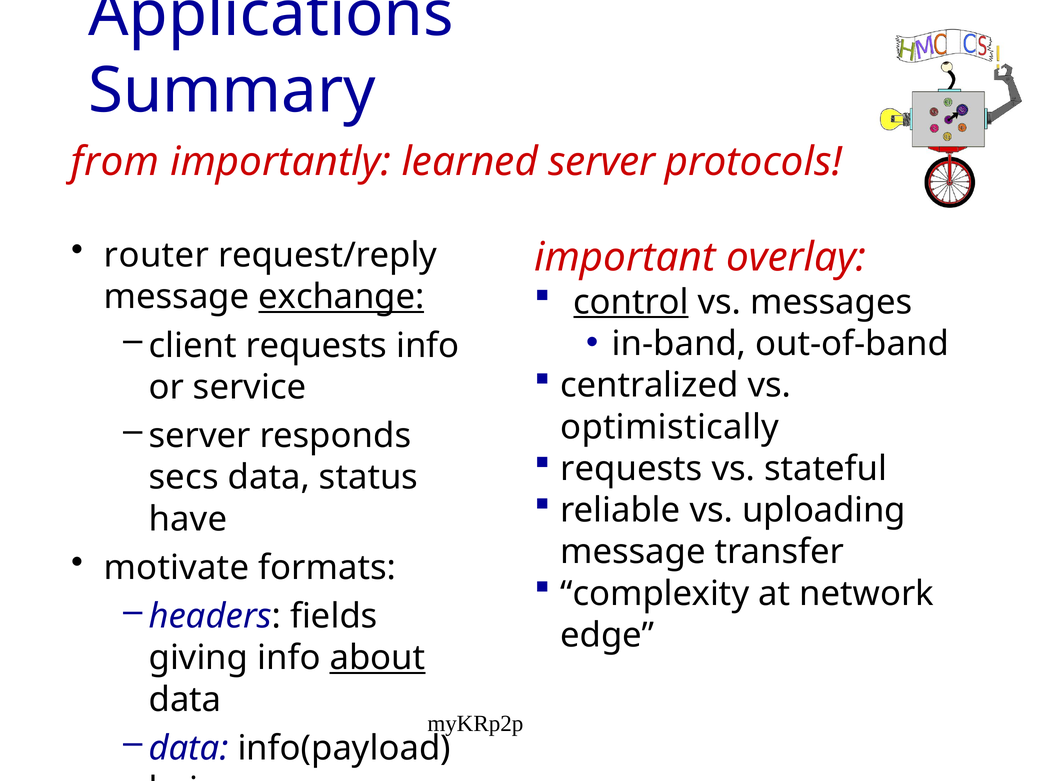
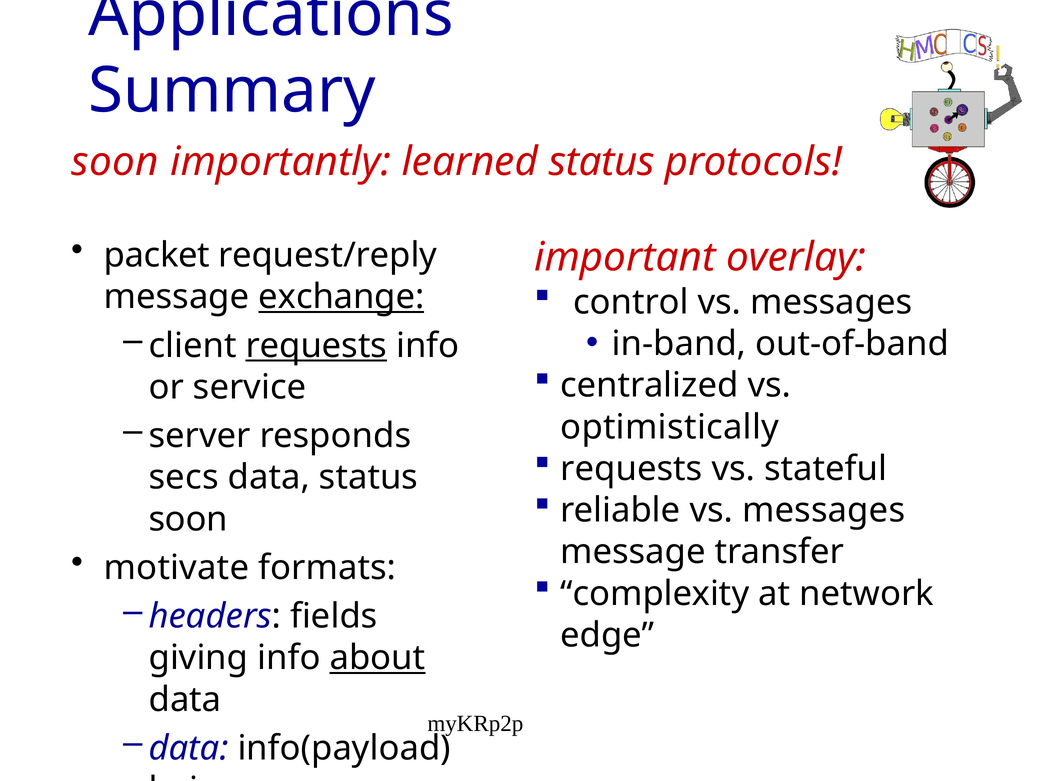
from at (115, 162): from -> soon
learned server: server -> status
router: router -> packet
control underline: present -> none
requests at (316, 345) underline: none -> present
reliable vs uploading: uploading -> messages
have at (188, 519): have -> soon
